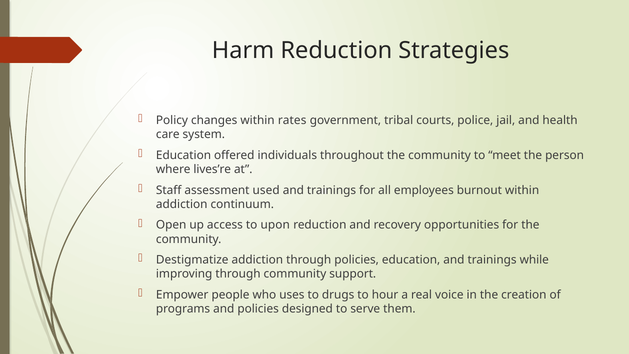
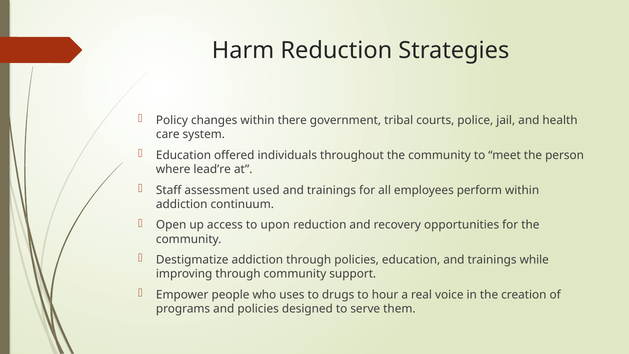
rates: rates -> there
lives’re: lives’re -> lead’re
burnout: burnout -> perform
